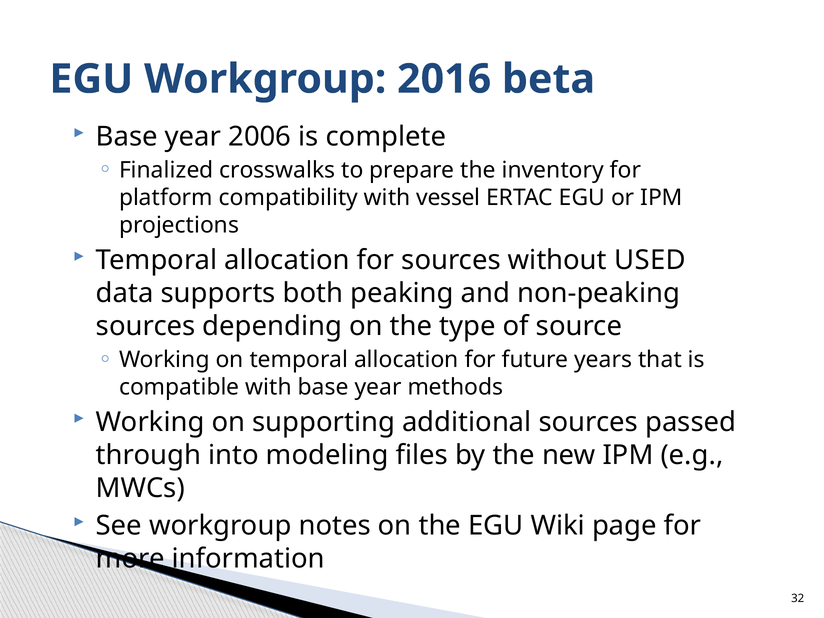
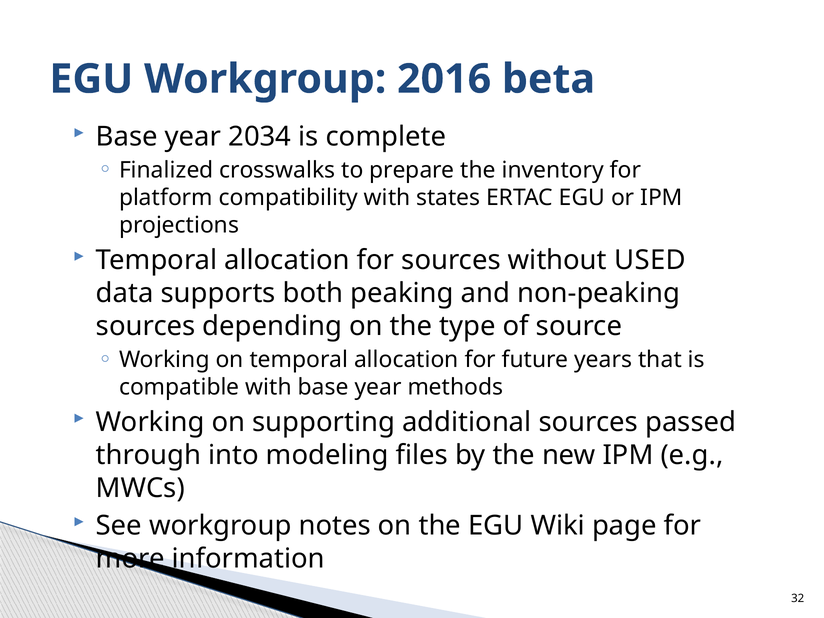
2006: 2006 -> 2034
vessel: vessel -> states
